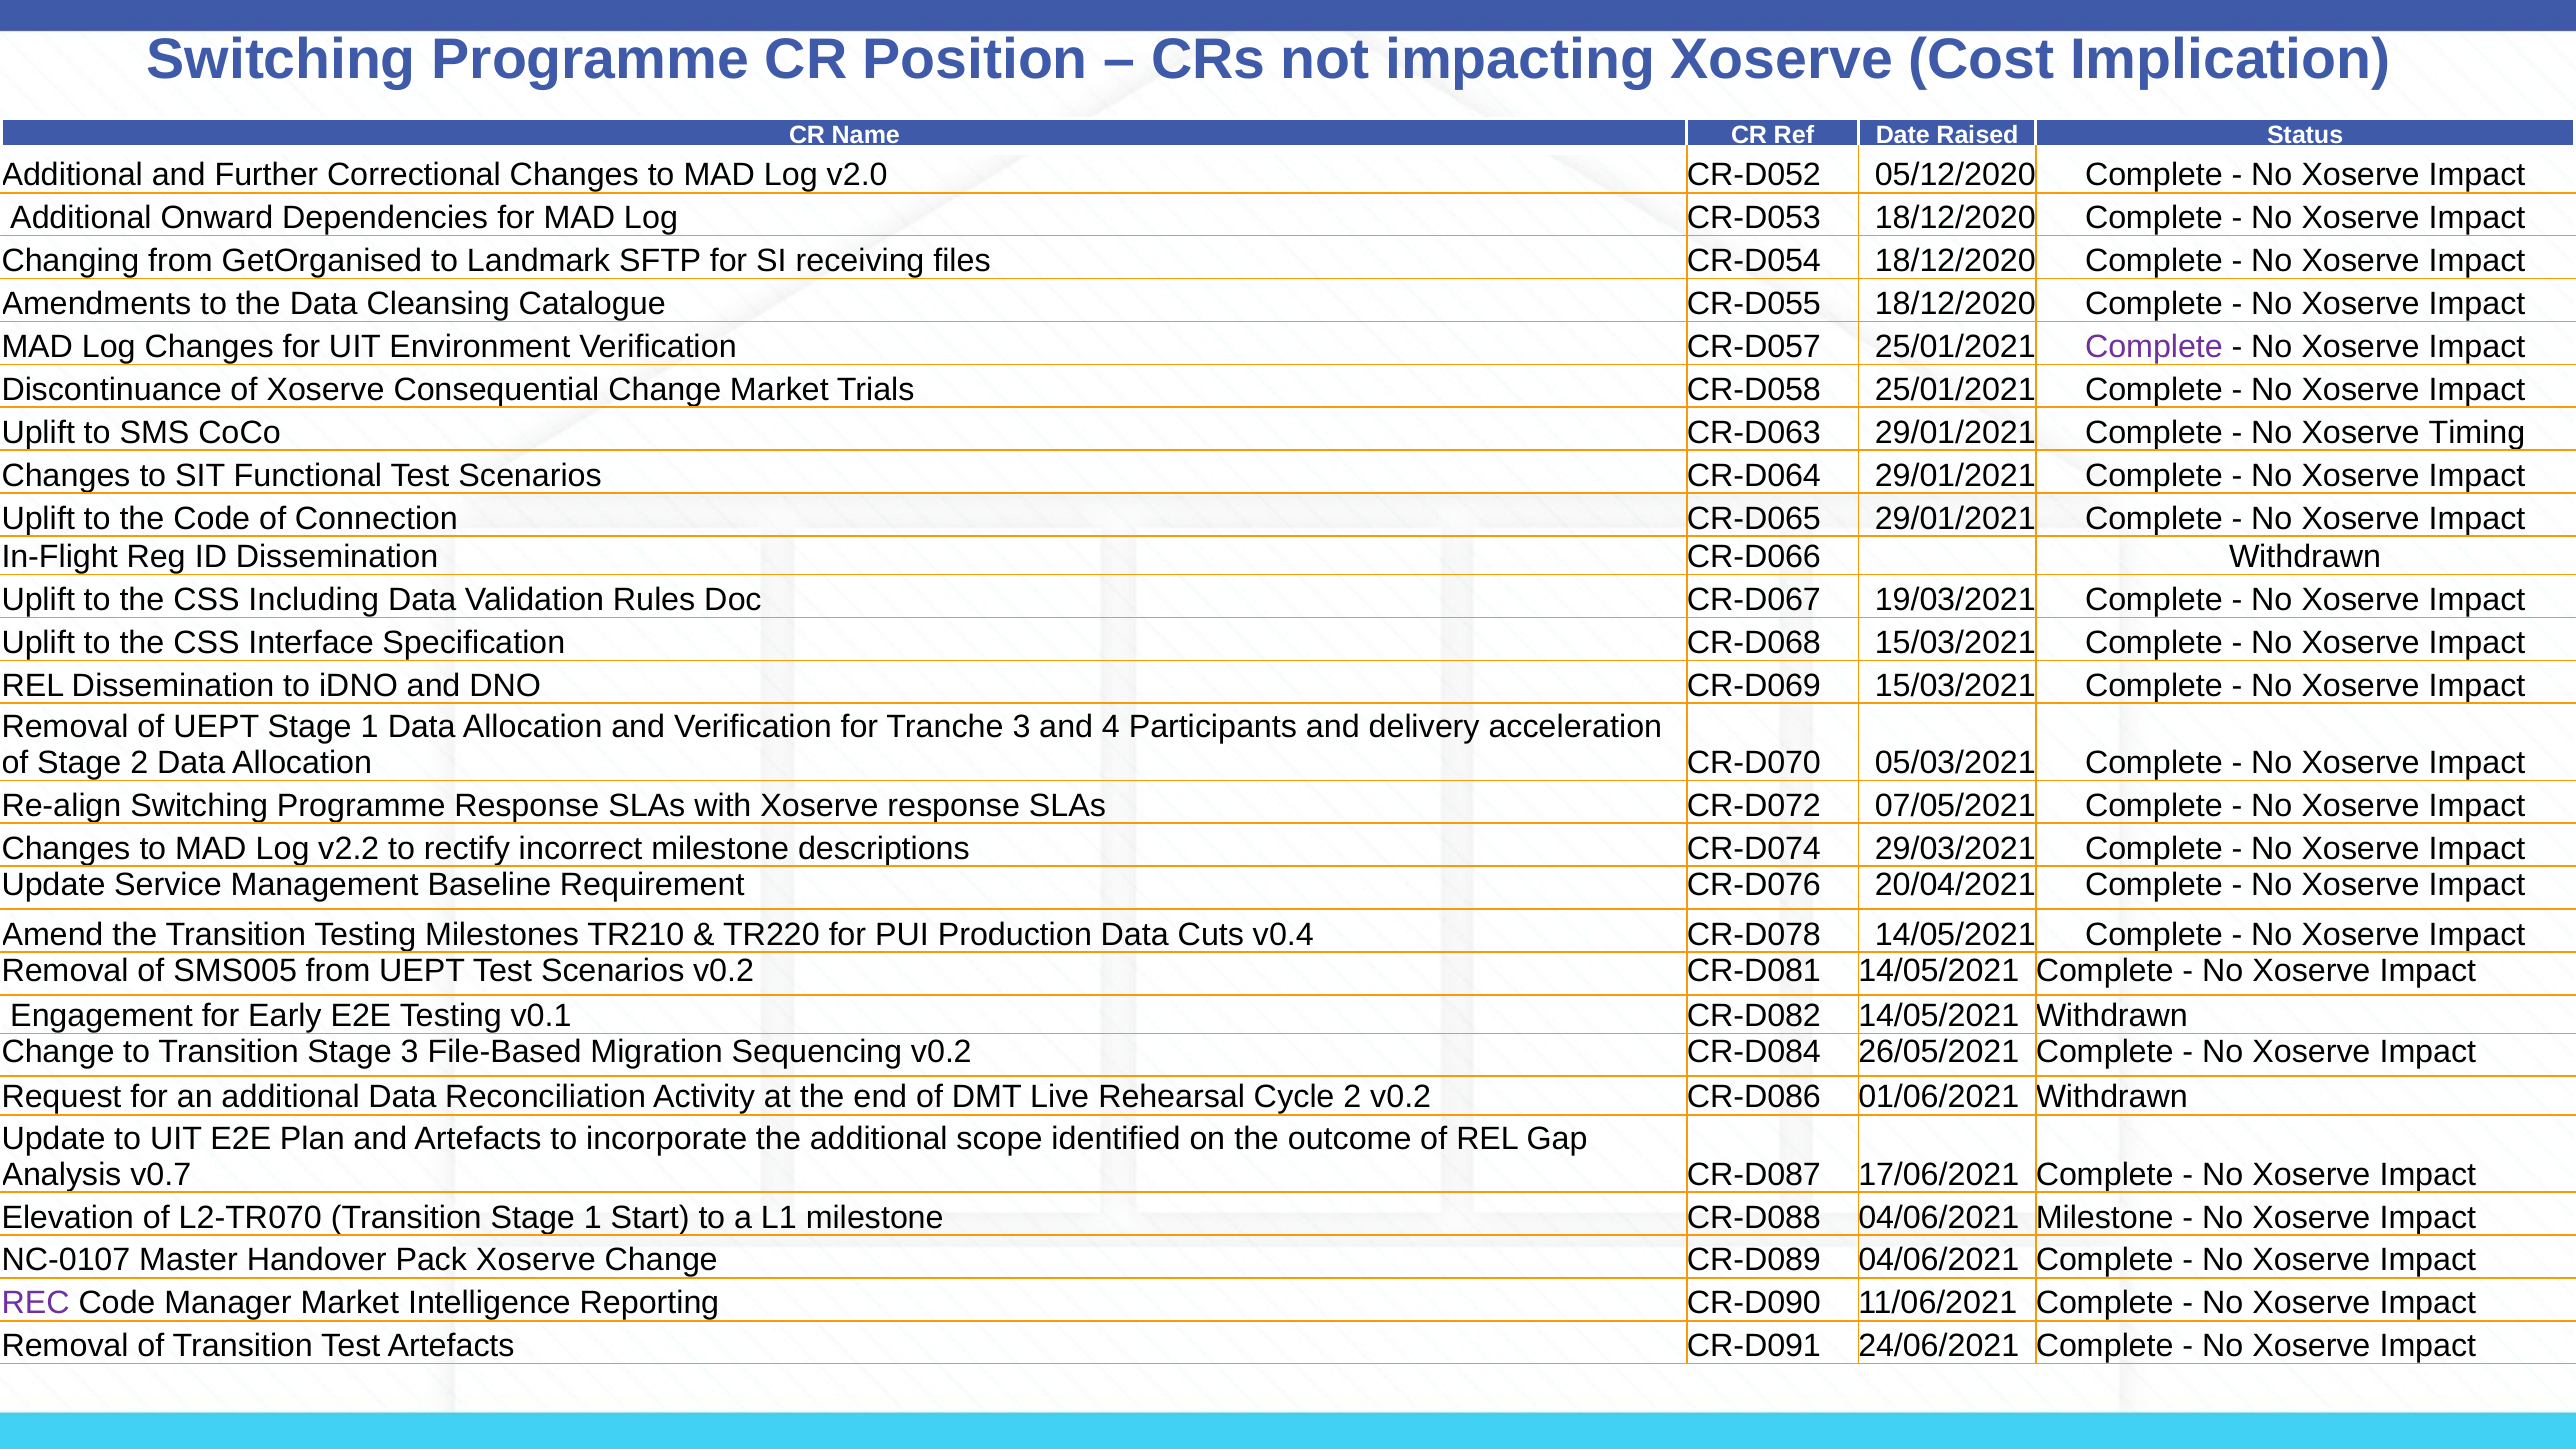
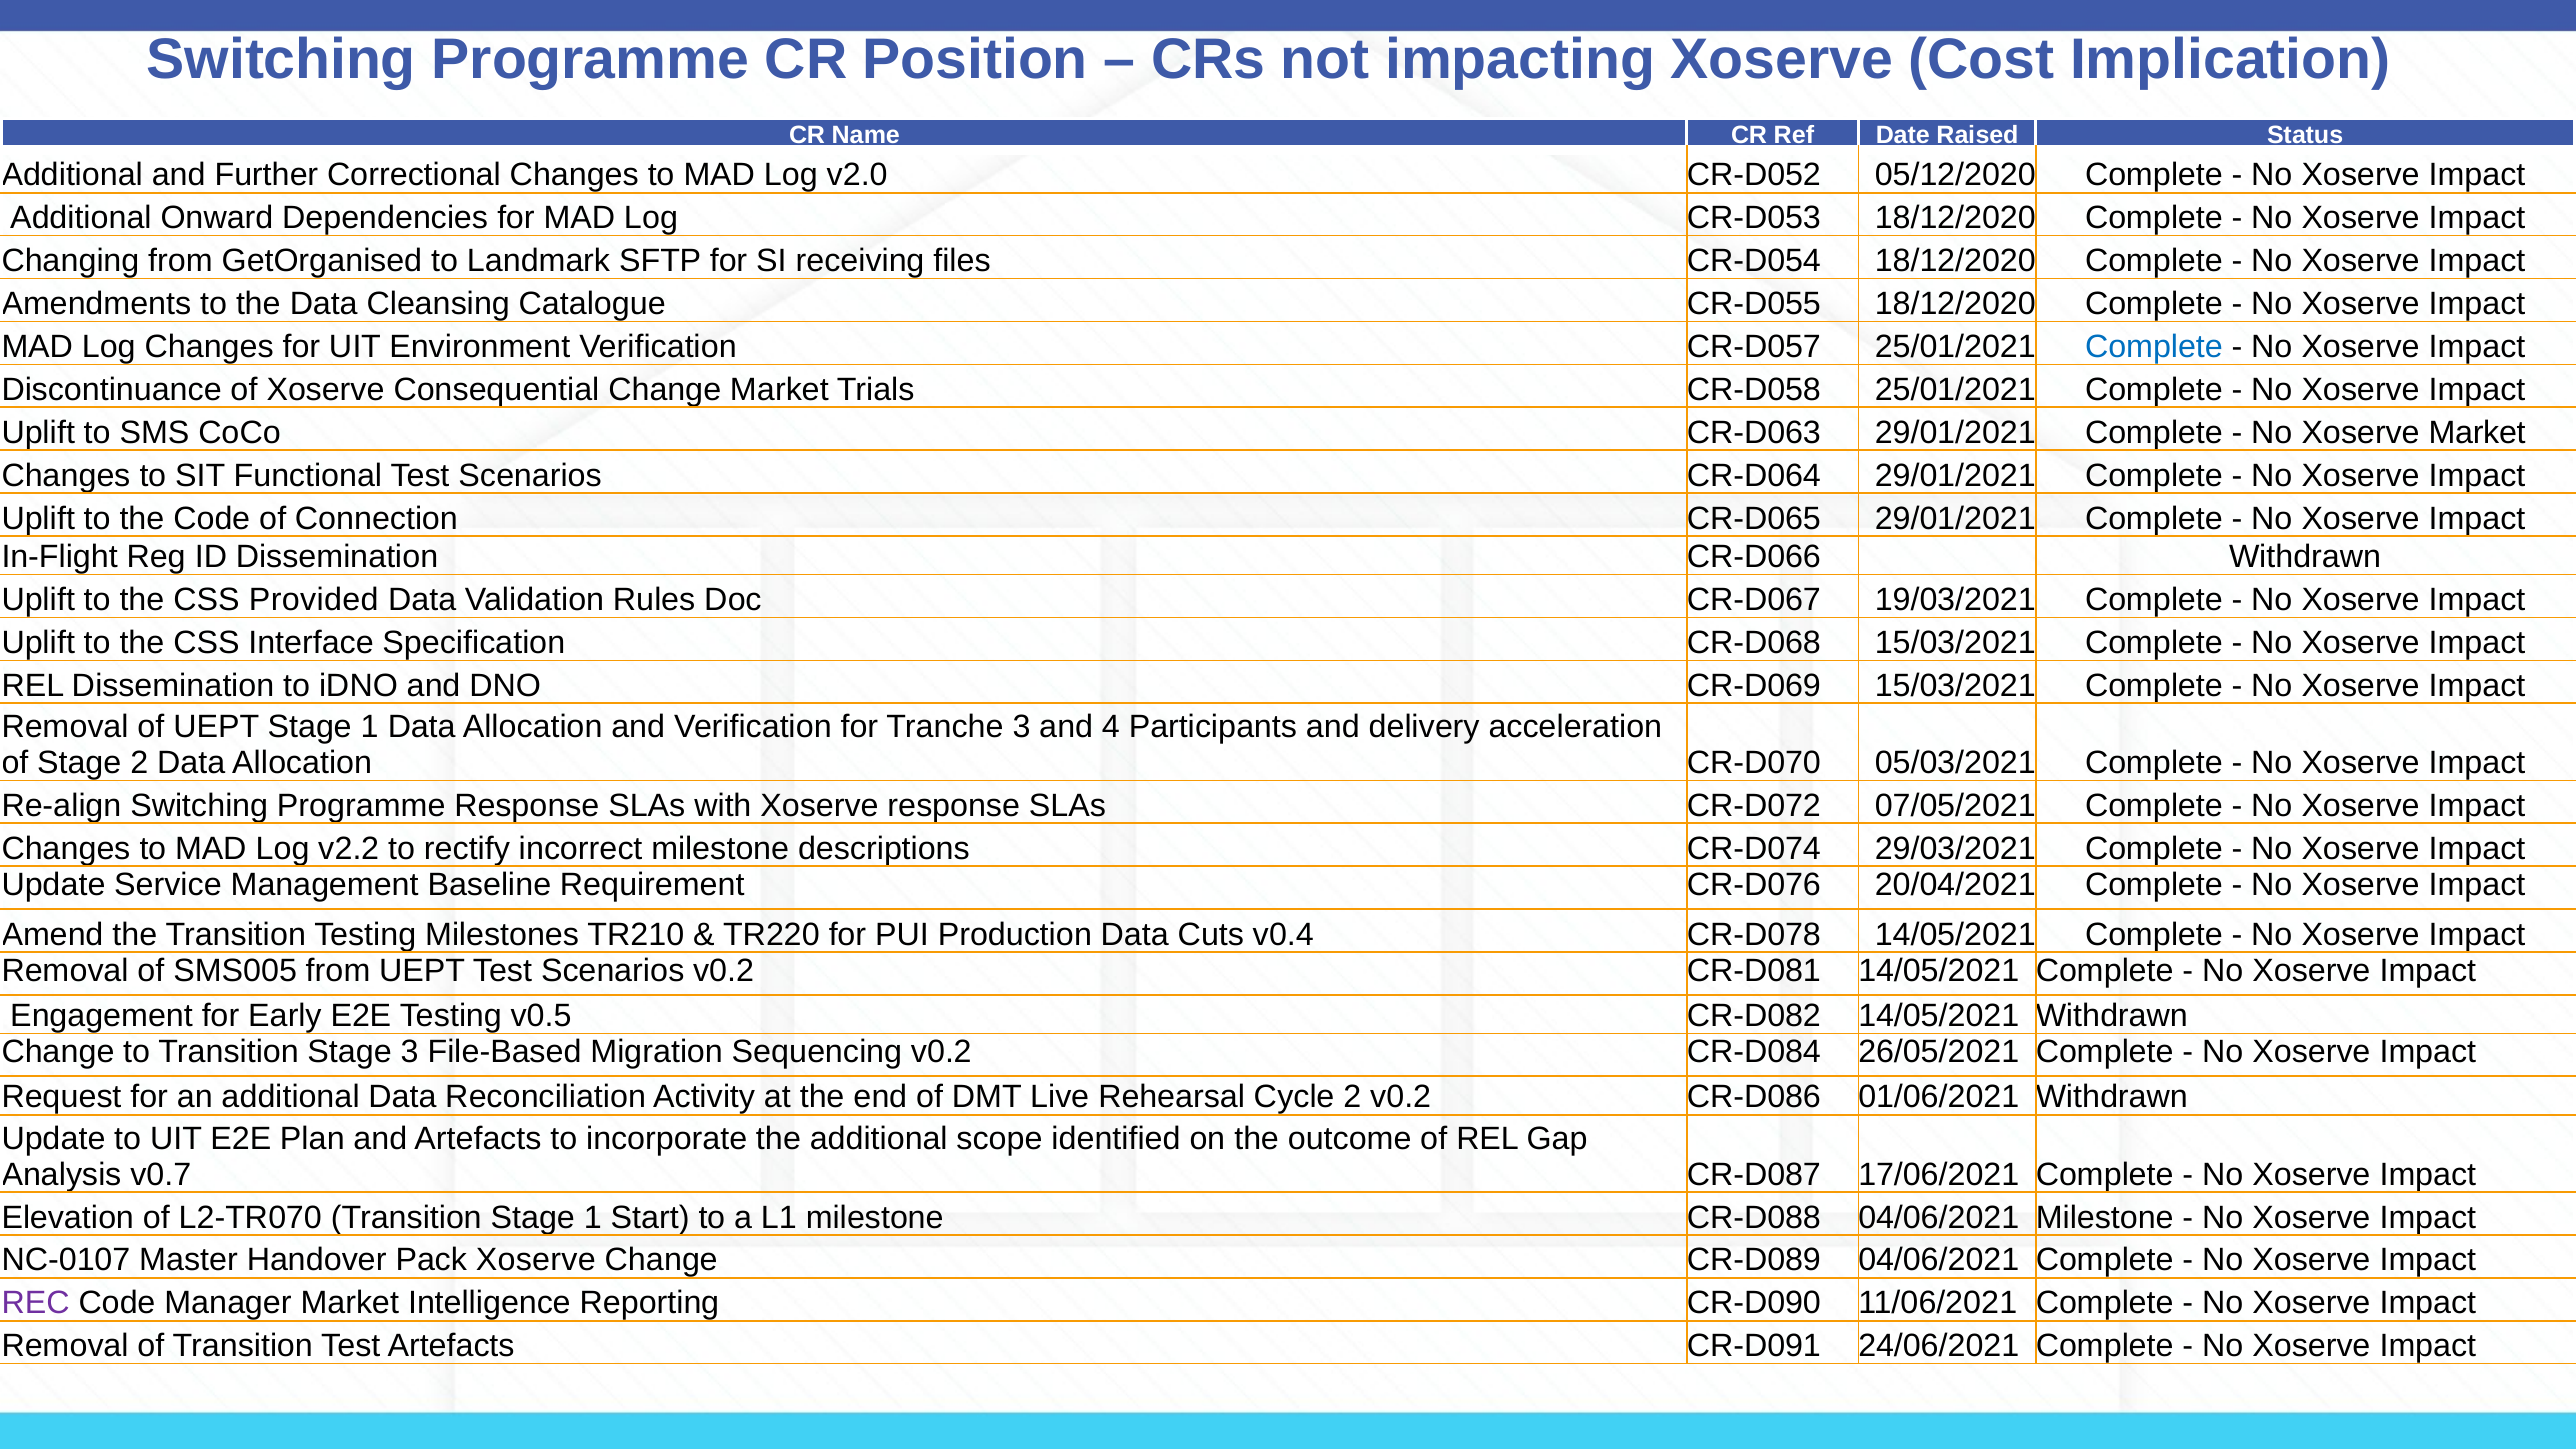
Complete at (2154, 347) colour: purple -> blue
Xoserve Timing: Timing -> Market
Including: Including -> Provided
v0.1: v0.1 -> v0.5
